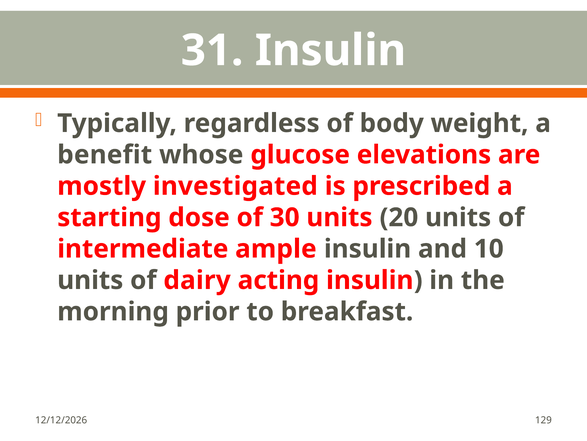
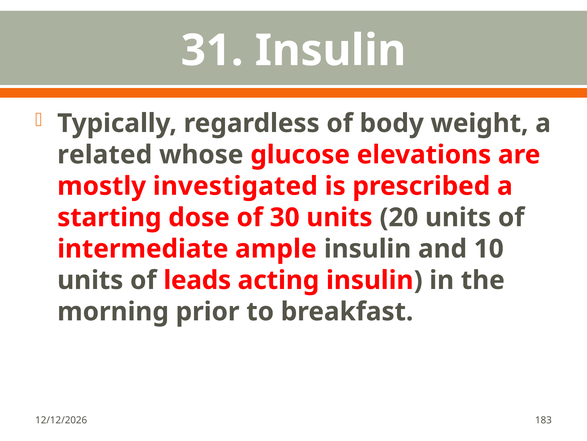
benefit: benefit -> related
dairy: dairy -> leads
129: 129 -> 183
